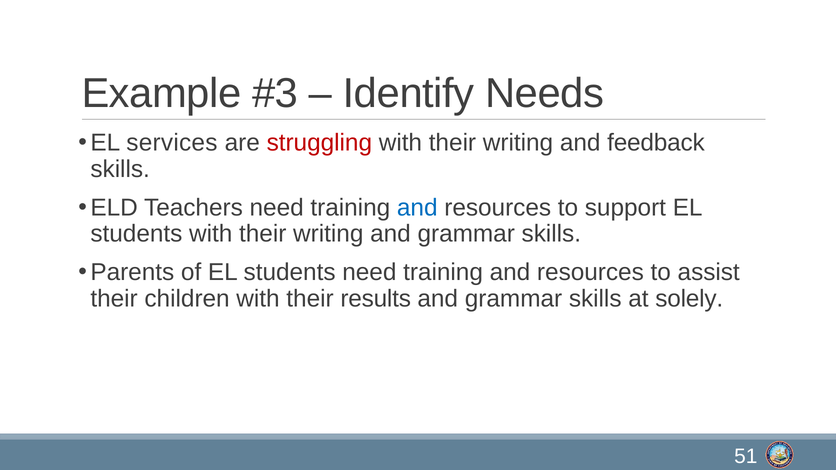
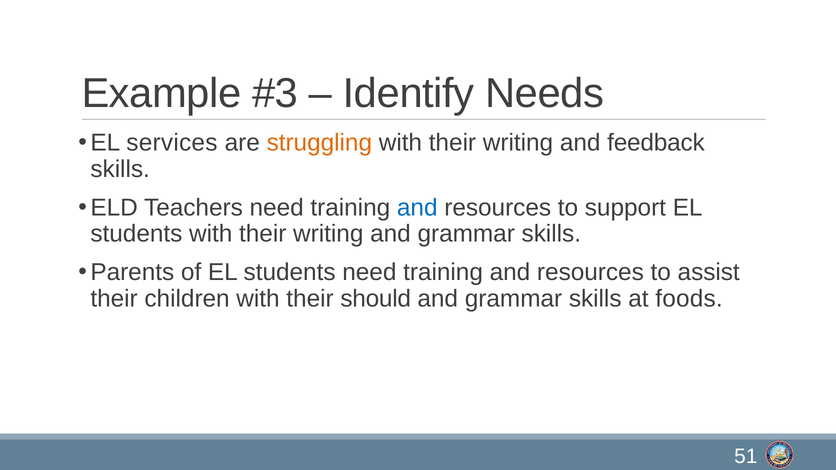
struggling colour: red -> orange
results: results -> should
solely: solely -> foods
